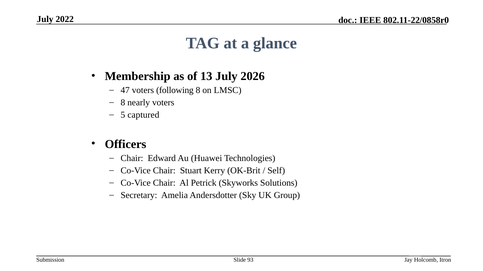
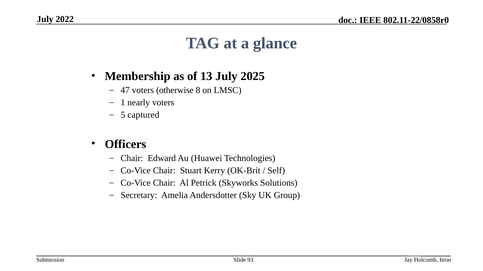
2026: 2026 -> 2025
following: following -> otherwise
8 at (123, 103): 8 -> 1
